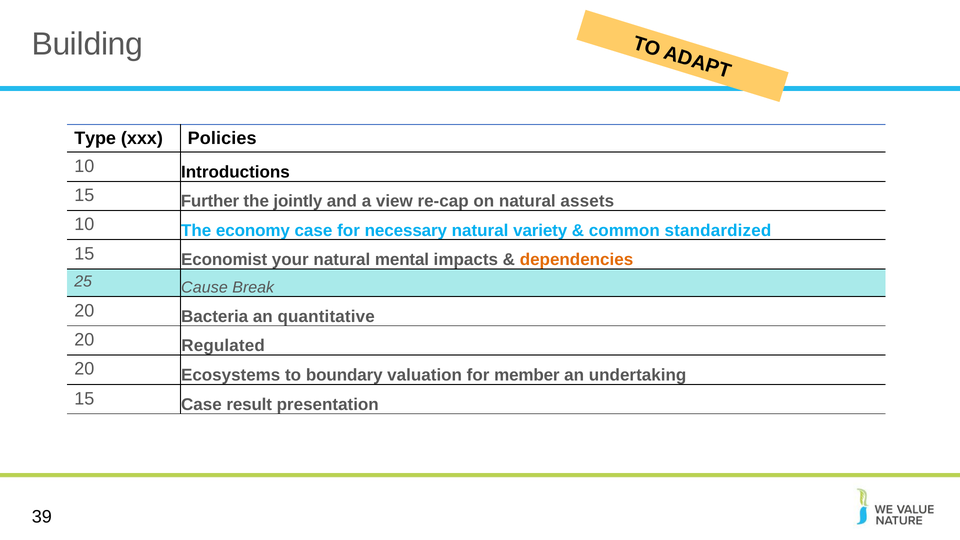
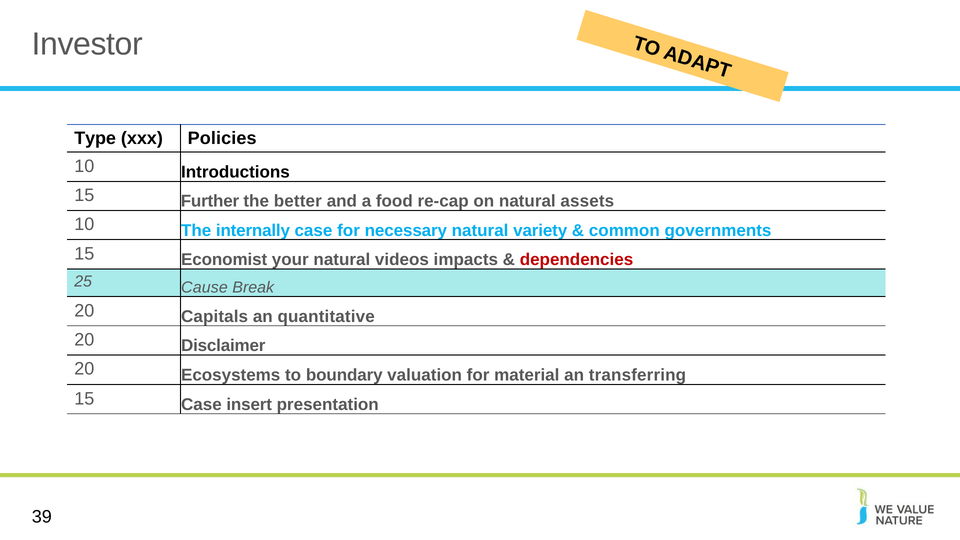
Building: Building -> Investor
jointly: jointly -> better
view: view -> food
economy: economy -> internally
standardized: standardized -> governments
mental: mental -> videos
dependencies colour: orange -> red
Bacteria: Bacteria -> Capitals
Regulated: Regulated -> Disclaimer
member: member -> material
undertaking: undertaking -> transferring
result: result -> insert
